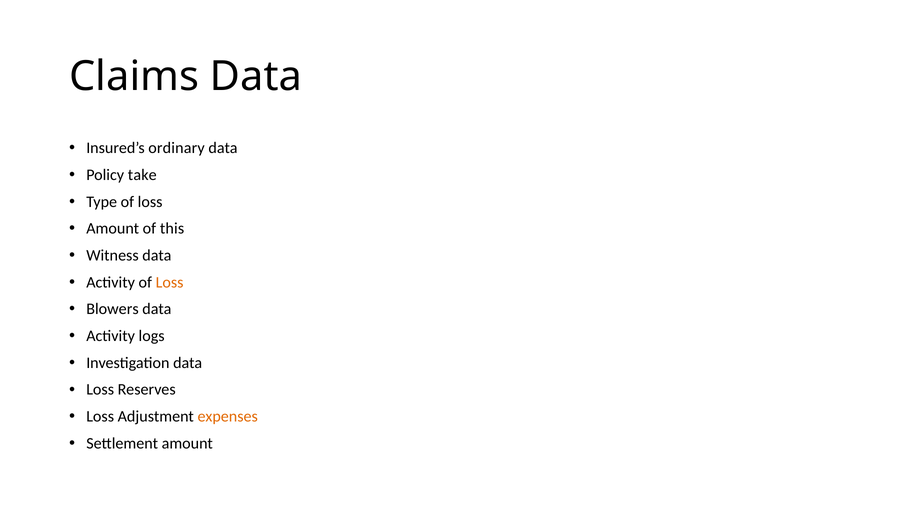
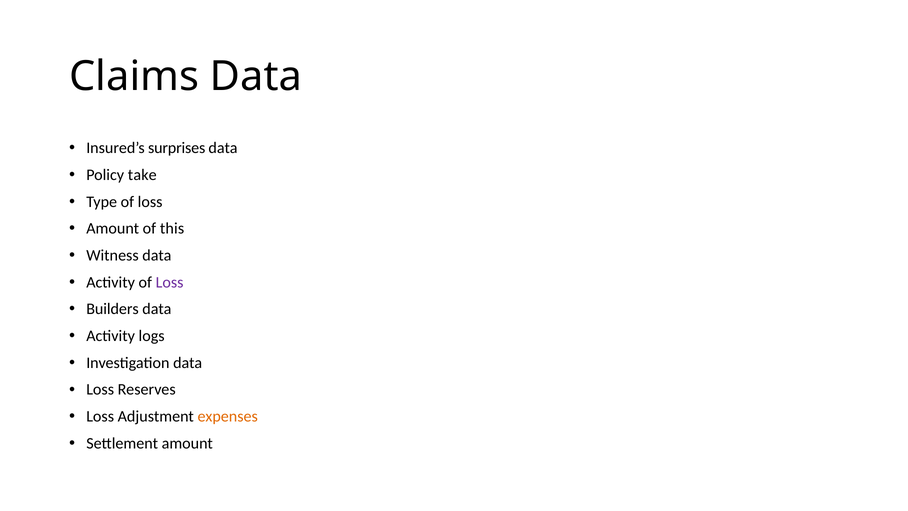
ordinary: ordinary -> surprises
Loss at (170, 282) colour: orange -> purple
Blowers: Blowers -> Builders
